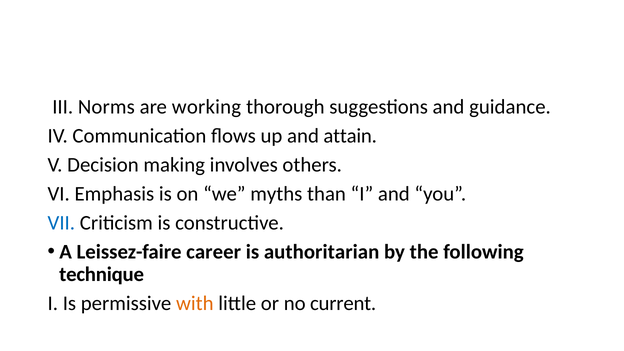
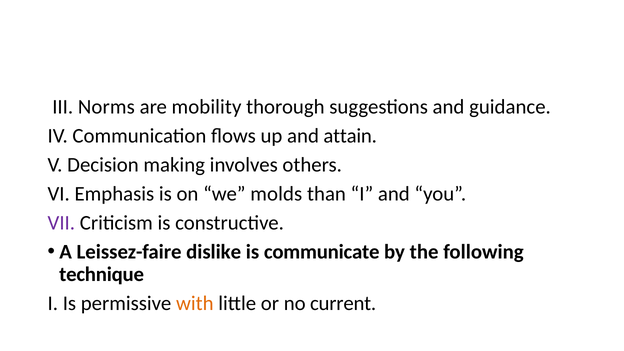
working: working -> mobility
myths: myths -> molds
VII colour: blue -> purple
career: career -> dislike
authoritarian: authoritarian -> communicate
